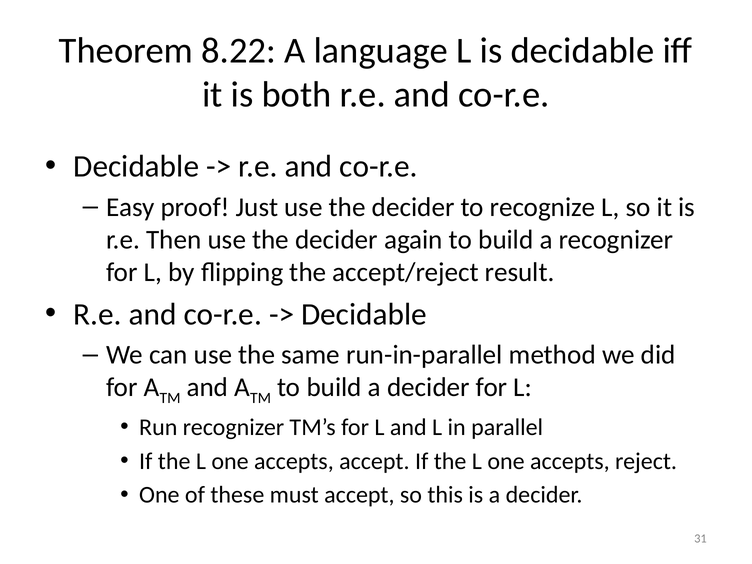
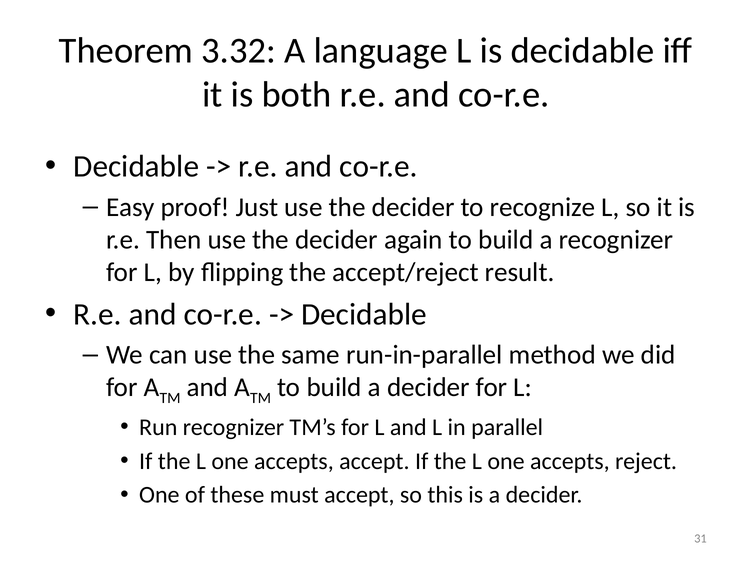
8.22: 8.22 -> 3.32
